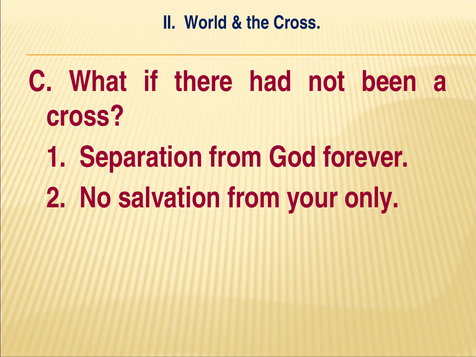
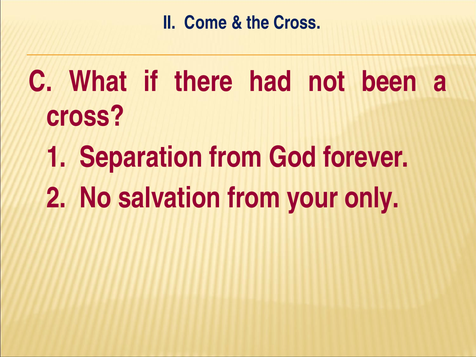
World: World -> Come
